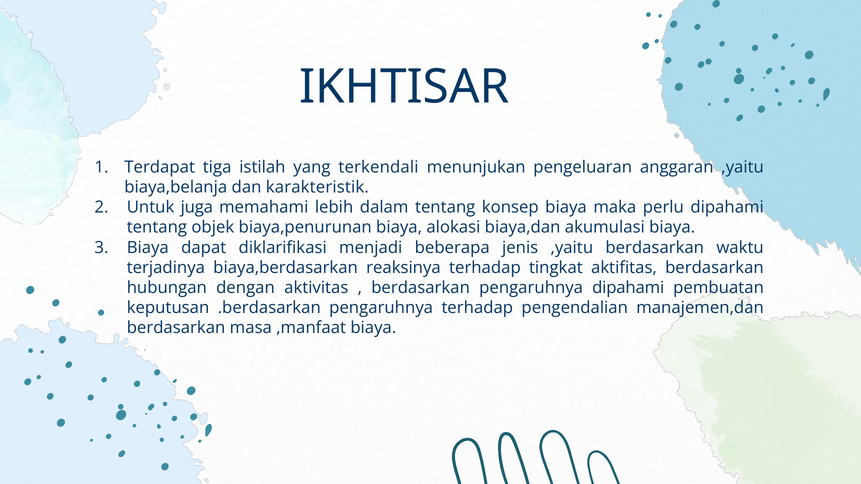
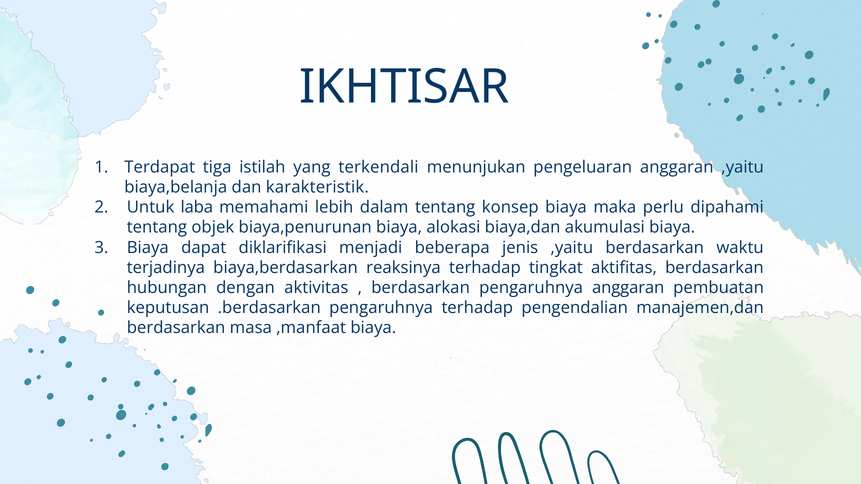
juga: juga -> laba
pengaruhnya dipahami: dipahami -> anggaran
